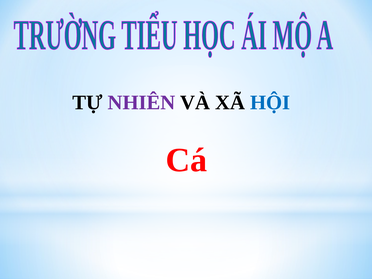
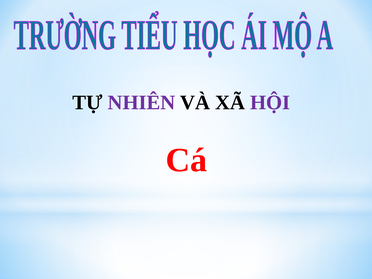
HỘI colour: blue -> purple
